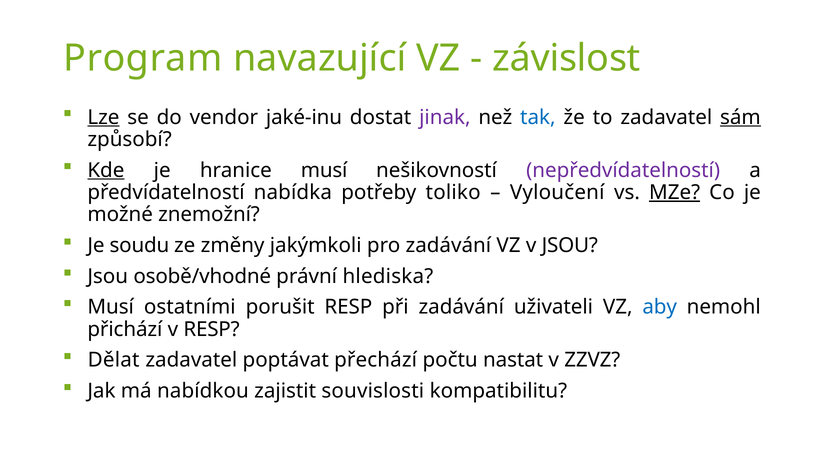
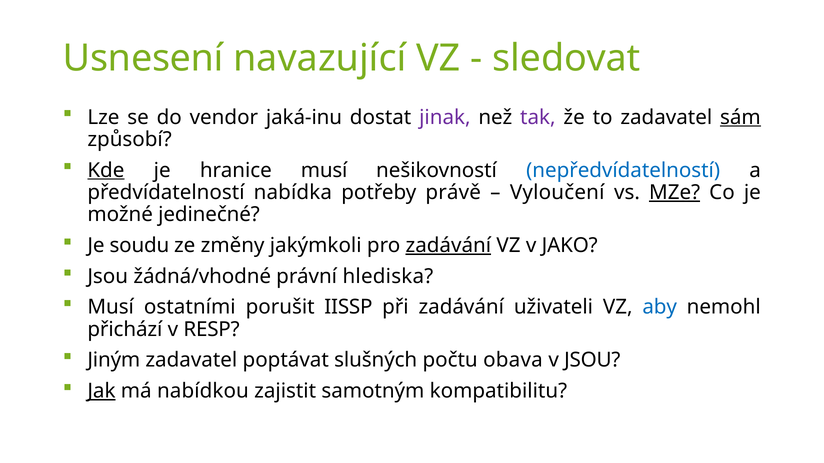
Program: Program -> Usnesení
závislost: závislost -> sledovat
Lze underline: present -> none
jaké-inu: jaké-inu -> jaká-inu
tak colour: blue -> purple
nepředvídatelností colour: purple -> blue
toliko: toliko -> právě
znemožní: znemožní -> jedinečné
zadávání at (448, 246) underline: none -> present
v JSOU: JSOU -> JAKO
osobě/vhodné: osobě/vhodné -> žádná/vhodné
porušit RESP: RESP -> IISSP
Dělat: Dělat -> Jiným
přechází: přechází -> slušných
nastat: nastat -> obava
v ZZVZ: ZZVZ -> JSOU
Jak underline: none -> present
souvislosti: souvislosti -> samotným
